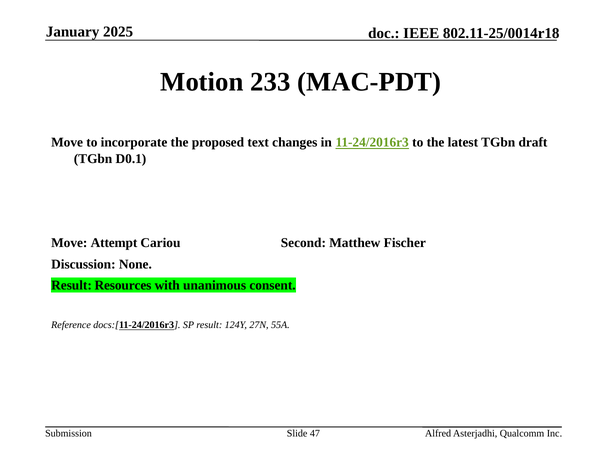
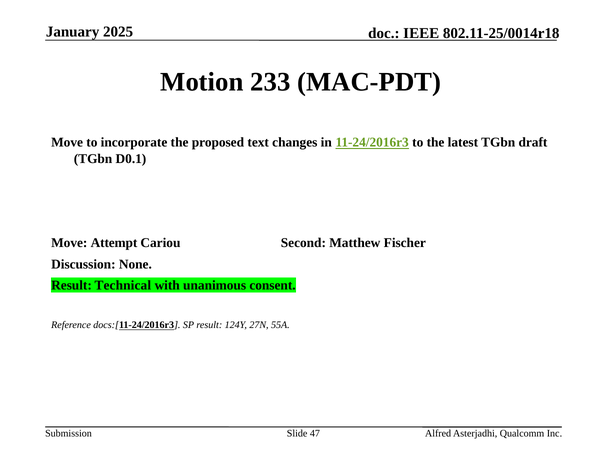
Resources: Resources -> Technical
